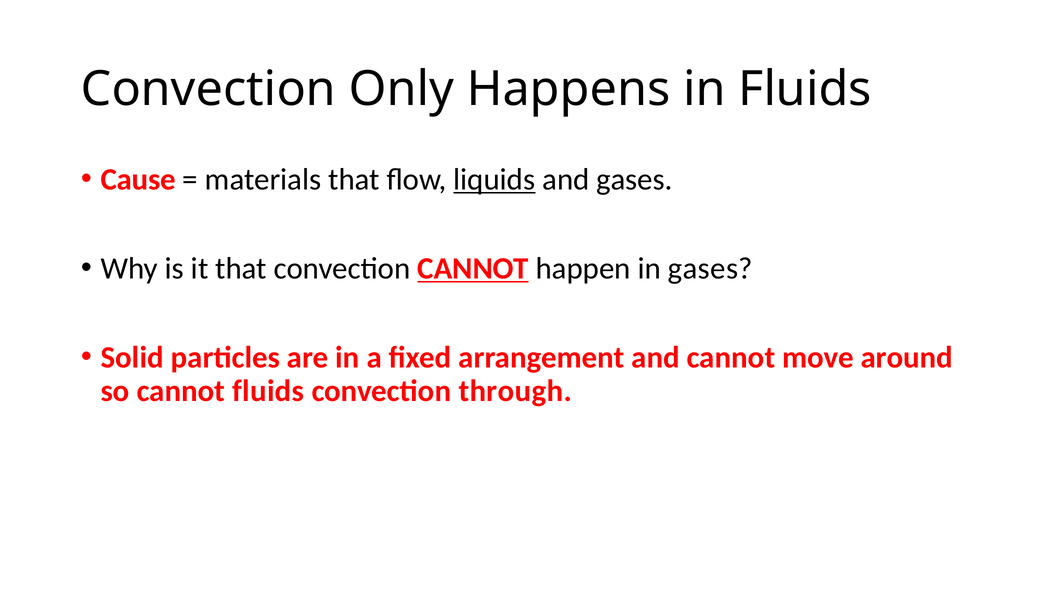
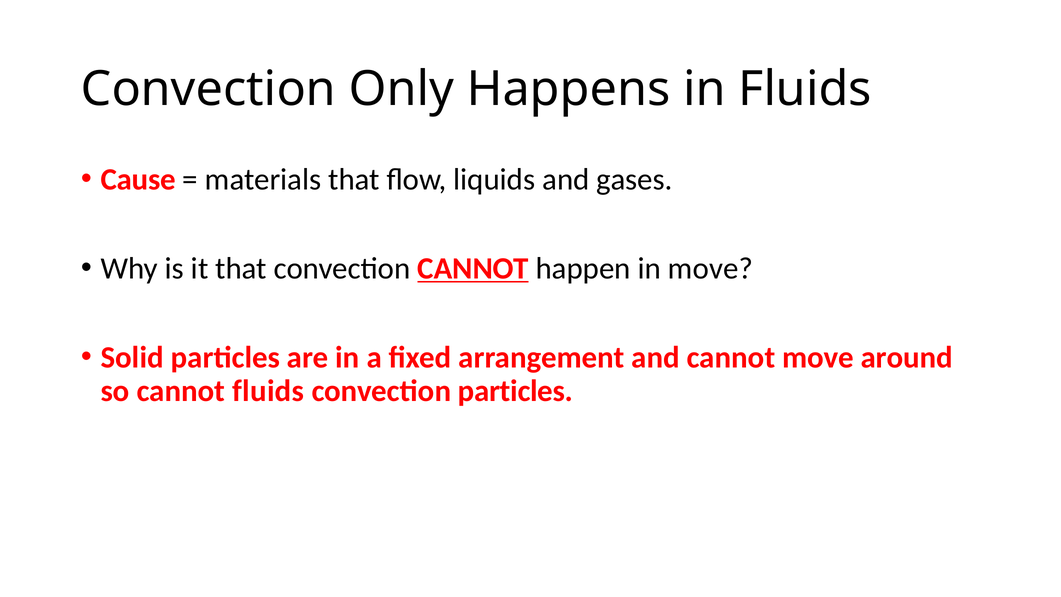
liquids underline: present -> none
in gases: gases -> move
convection through: through -> particles
